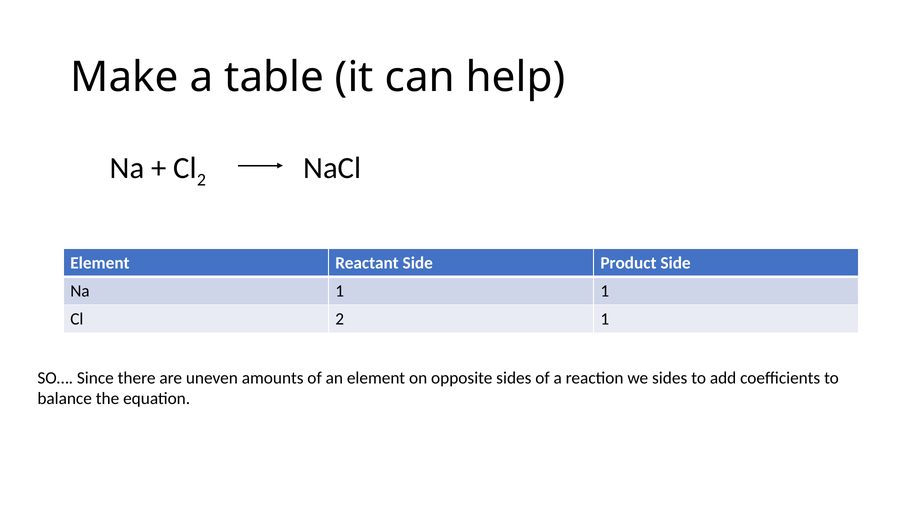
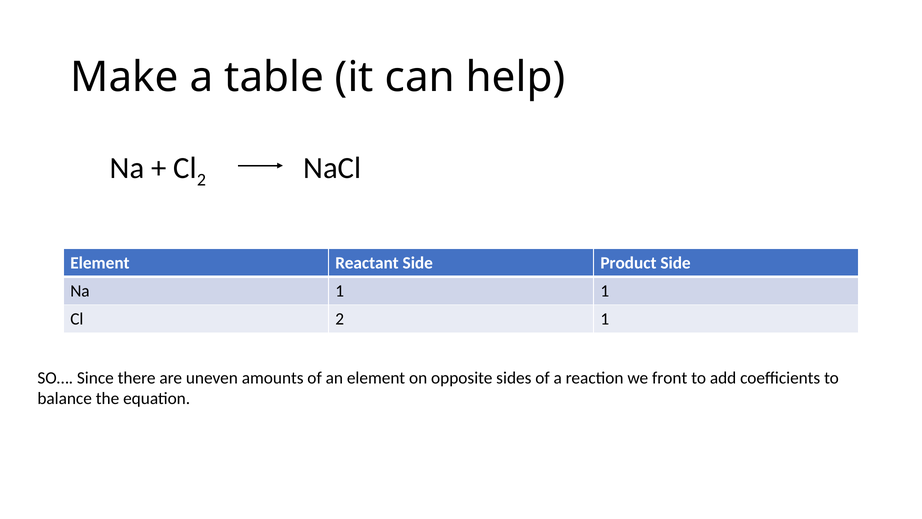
we sides: sides -> front
